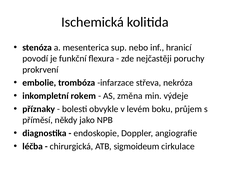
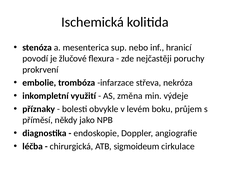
funkční: funkční -> žlučové
rokem: rokem -> využití
